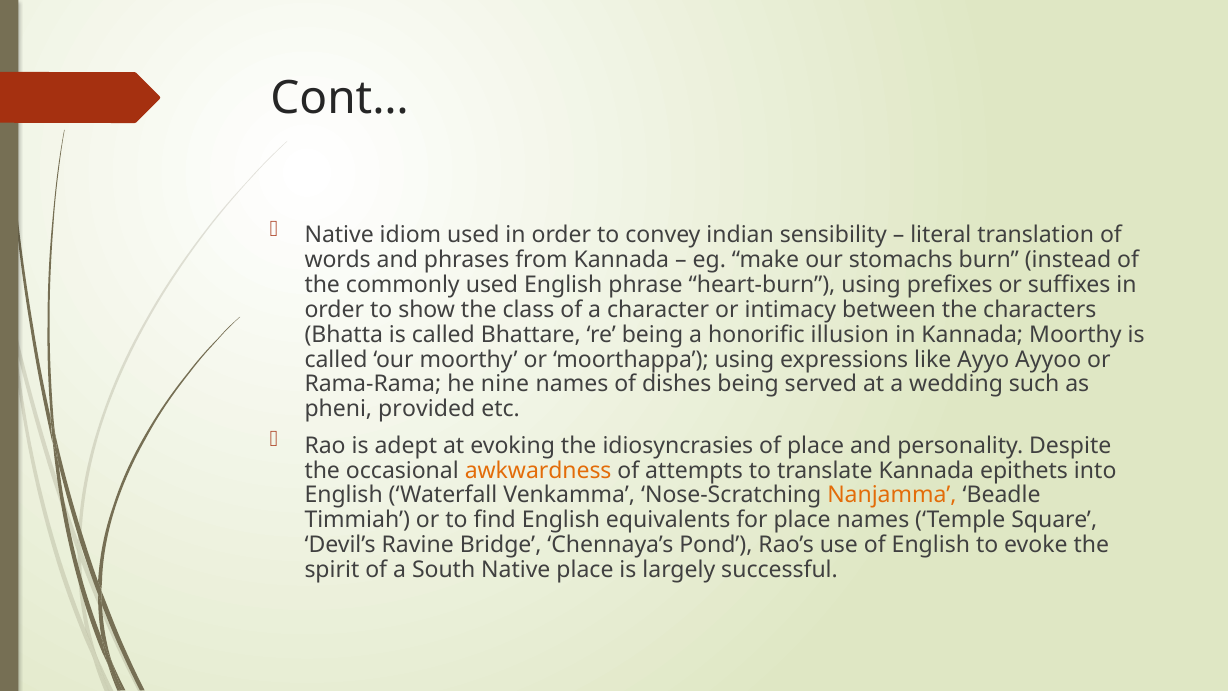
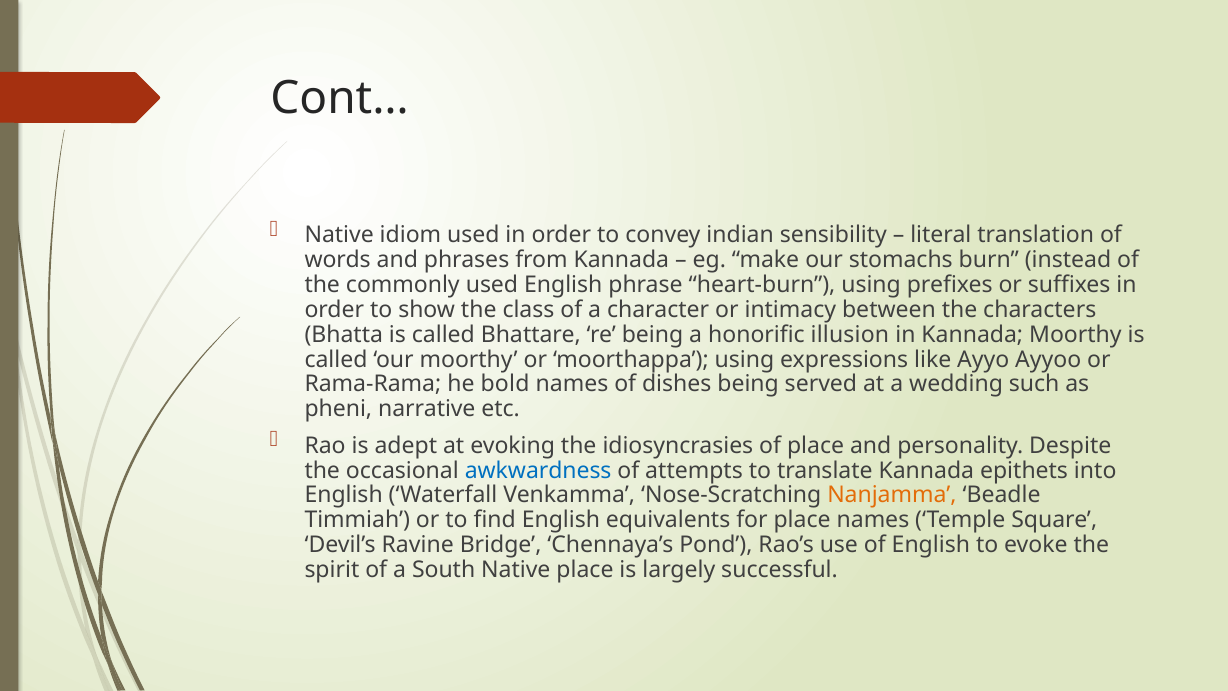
nine: nine -> bold
provided: provided -> narrative
awkwardness colour: orange -> blue
